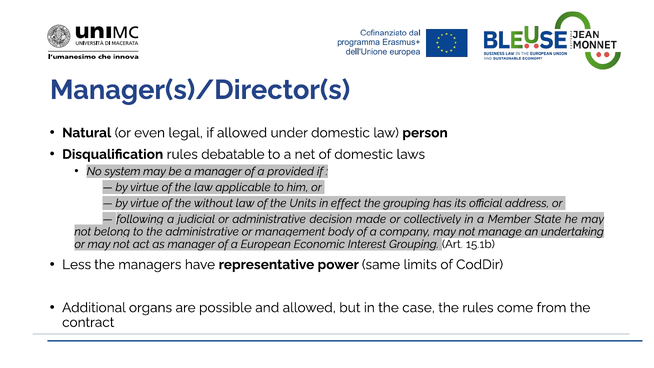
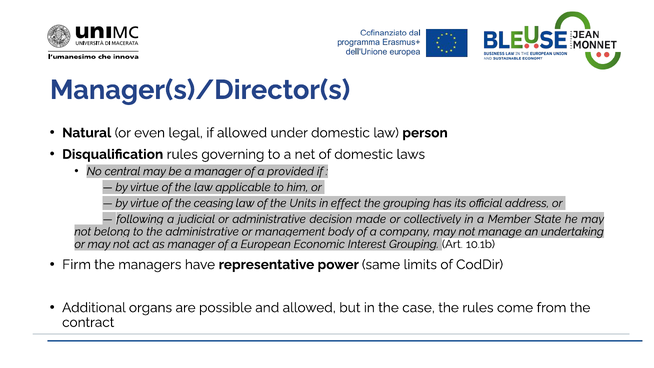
debatable: debatable -> governing
system: system -> central
without: without -> ceasing
15.1b: 15.1b -> 10.1b
Less: Less -> Firm
